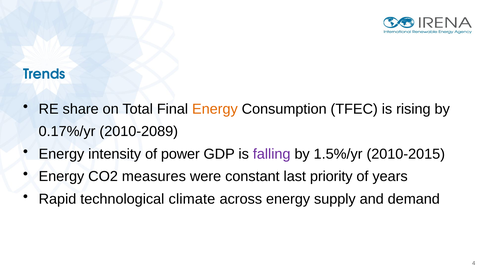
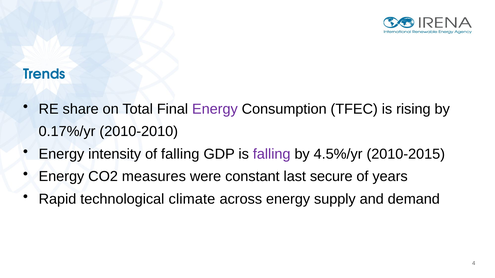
Energy at (215, 109) colour: orange -> purple
2010-2089: 2010-2089 -> 2010-2010
of power: power -> falling
1.5%/yr: 1.5%/yr -> 4.5%/yr
priority: priority -> secure
